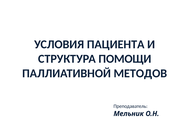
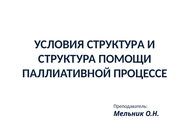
УСЛОВИЯ ПАЦИЕНТА: ПАЦИЕНТА -> СТРУКТУРА
МЕТОДОВ: МЕТОДОВ -> ПРОЦЕССЕ
